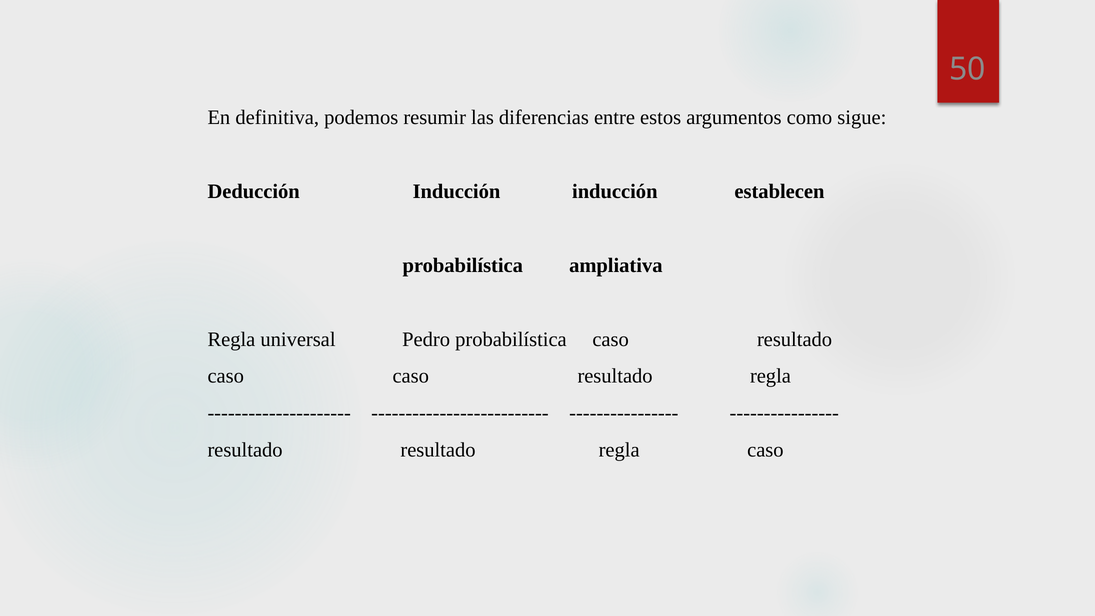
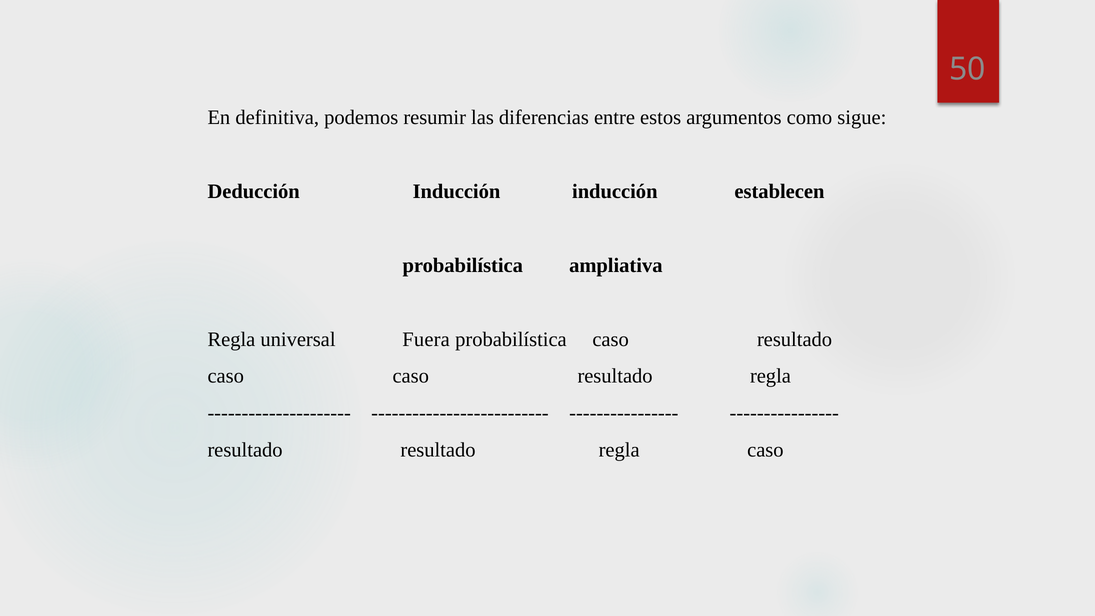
Pedro: Pedro -> Fuera
